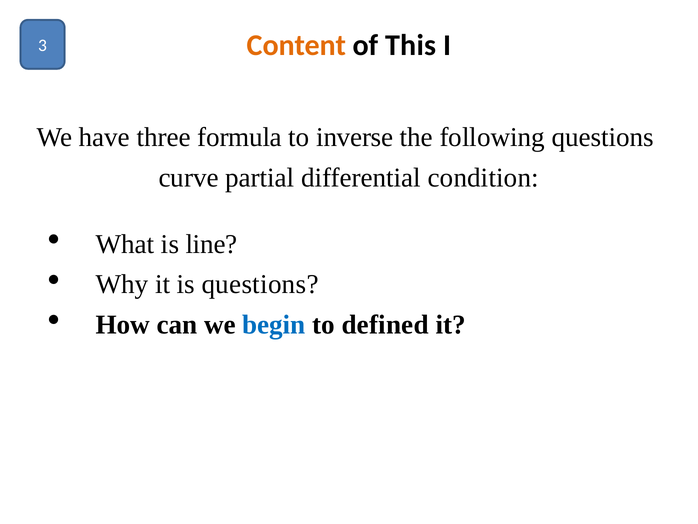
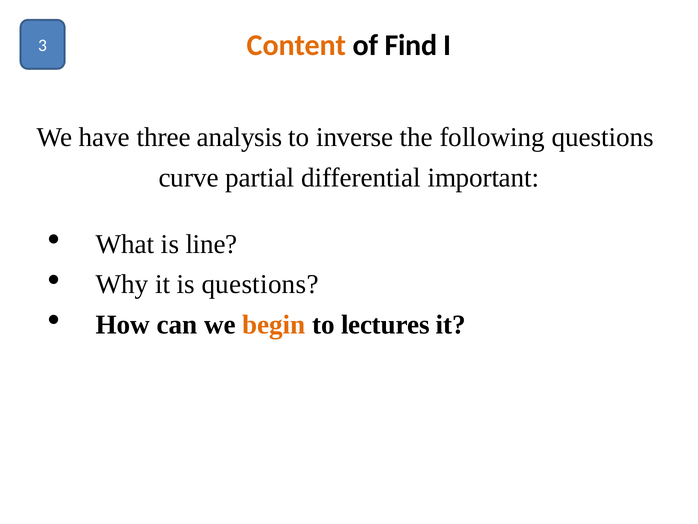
This: This -> Find
formula: formula -> analysis
condition: condition -> important
begin colour: blue -> orange
defined: defined -> lectures
